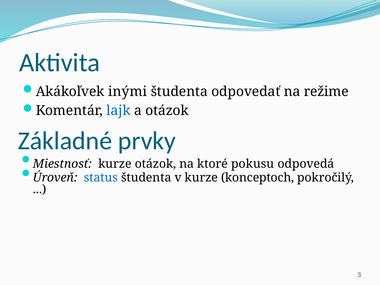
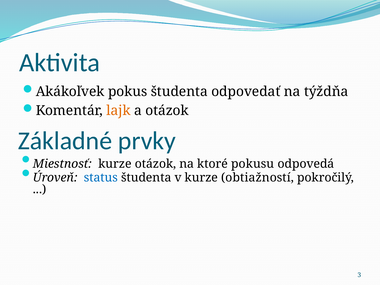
inými: inými -> pokus
režime: režime -> týždňa
lajk colour: blue -> orange
konceptoch: konceptoch -> obtiažností
